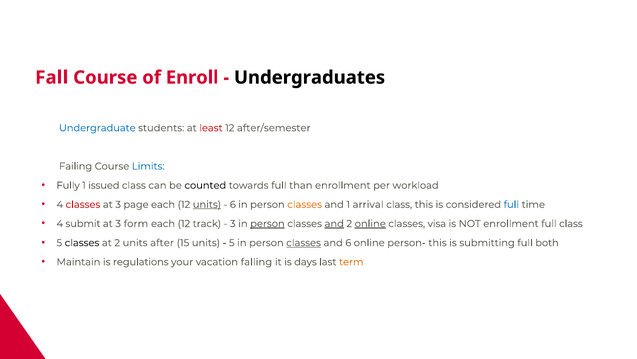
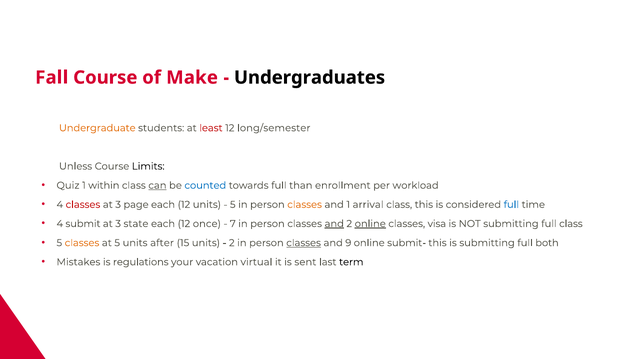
Enroll: Enroll -> Make
Undergraduate colour: blue -> orange
after/semester: after/semester -> long/semester
Failing: Failing -> Unless
Limits colour: blue -> black
Fully: Fully -> Quiz
issued: issued -> within
can underline: none -> present
counted colour: black -> blue
units at (207, 204) underline: present -> none
6 at (233, 204): 6 -> 5
form: form -> state
track: track -> once
3 at (233, 223): 3 -> 7
person at (267, 223) underline: present -> none
NOT enrollment: enrollment -> submitting
classes at (82, 242) colour: black -> orange
at 2: 2 -> 5
5 at (232, 242): 5 -> 2
and 6: 6 -> 9
person-: person- -> submit-
Maintain: Maintain -> Mistakes
falling: falling -> virtual
days: days -> sent
term colour: orange -> black
